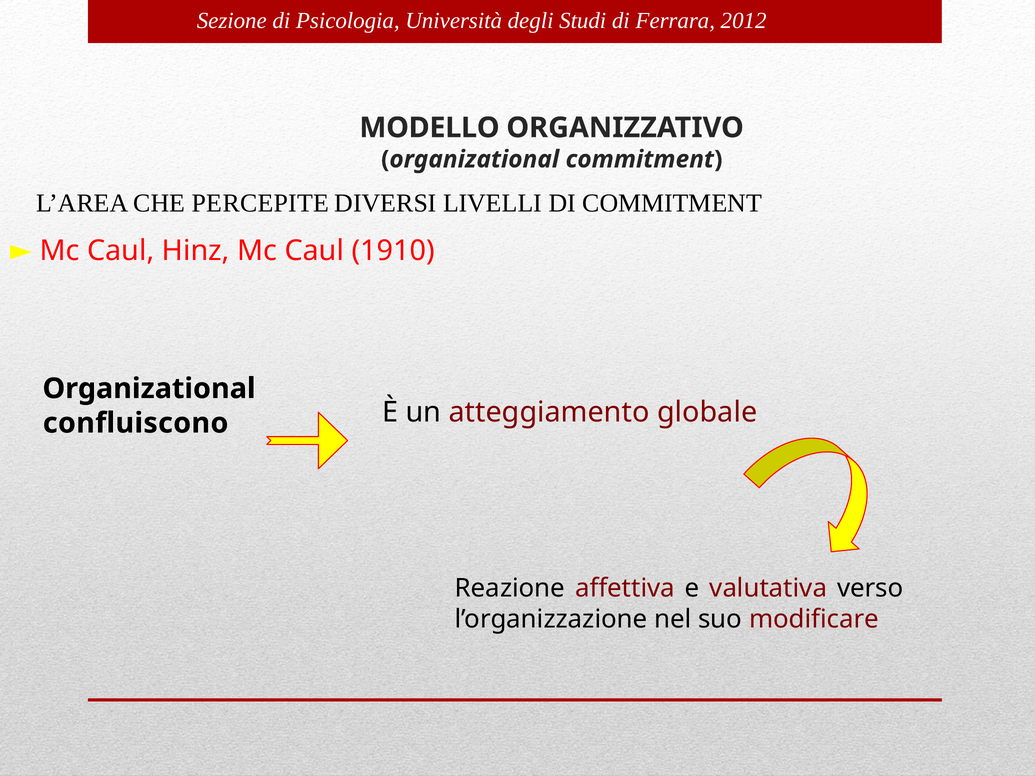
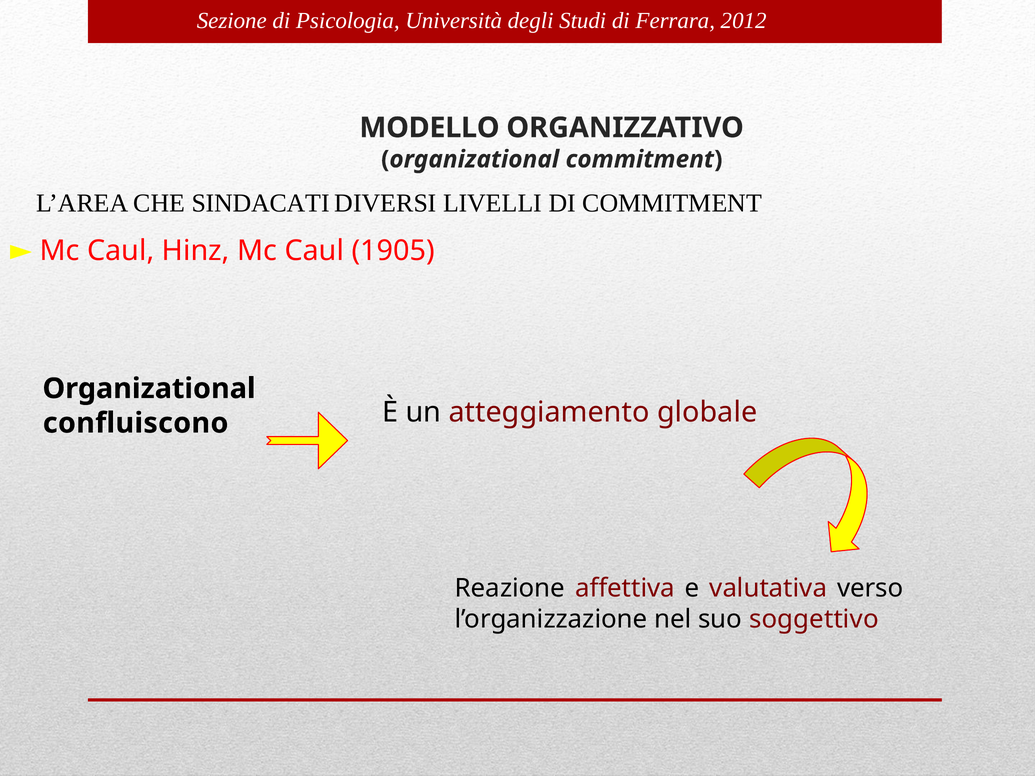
PERCEPITE: PERCEPITE -> SINDACATI
1910: 1910 -> 1905
modificare: modificare -> soggettivo
